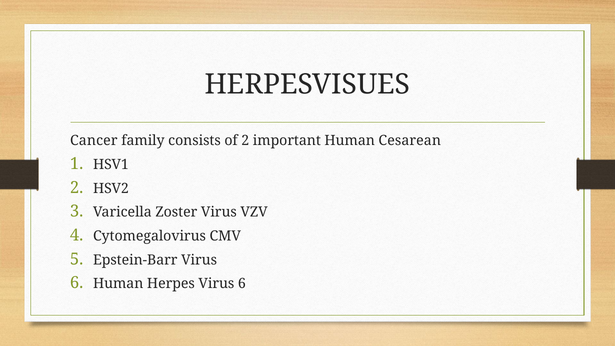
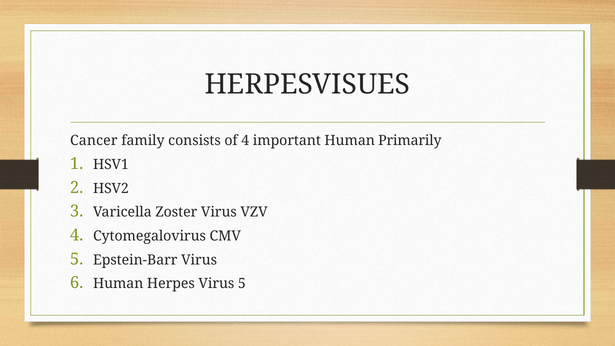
of 2: 2 -> 4
Cesarean: Cesarean -> Primarily
Herpes Virus 6: 6 -> 5
